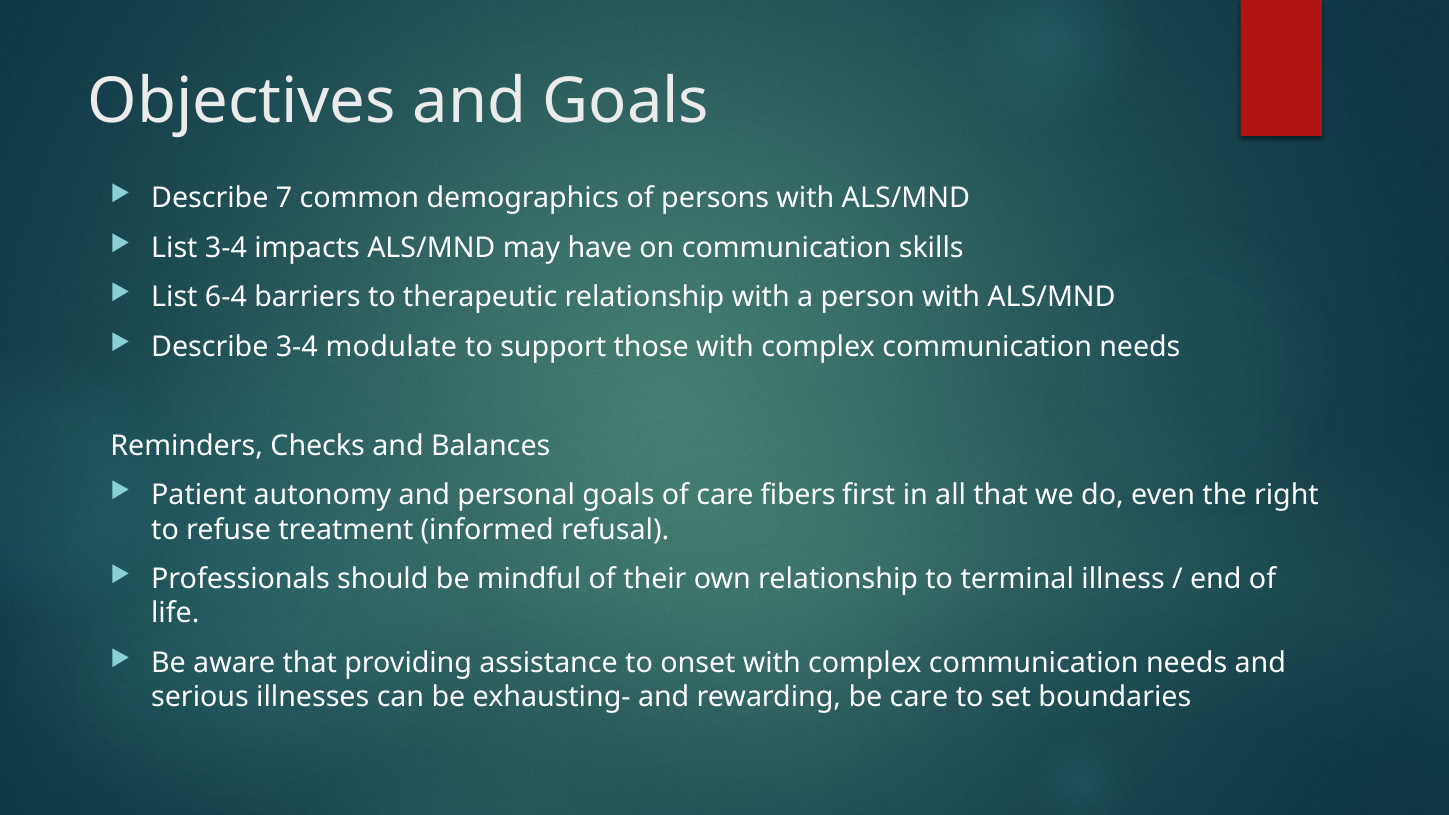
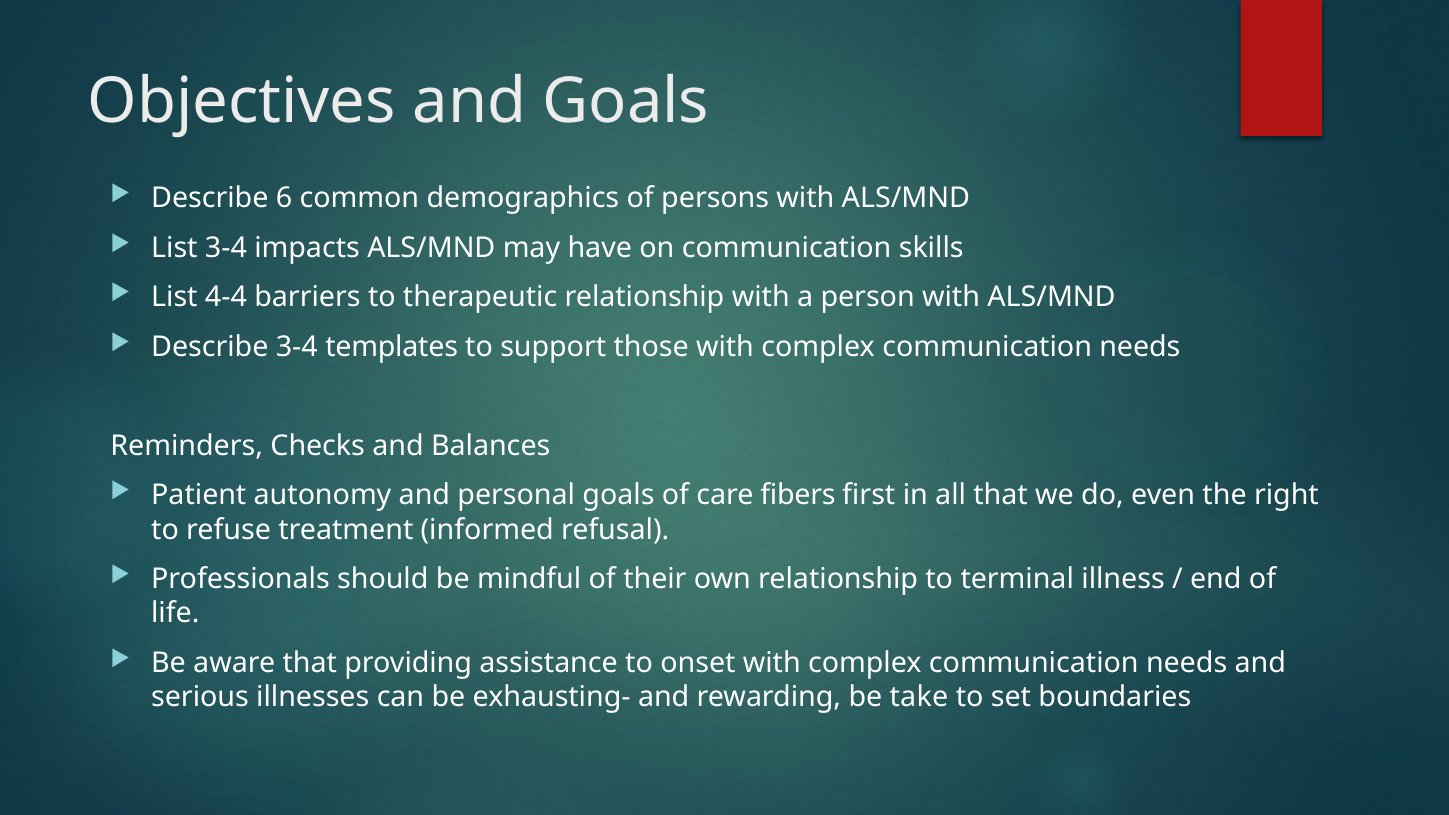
7: 7 -> 6
6-4: 6-4 -> 4-4
modulate: modulate -> templates
be care: care -> take
